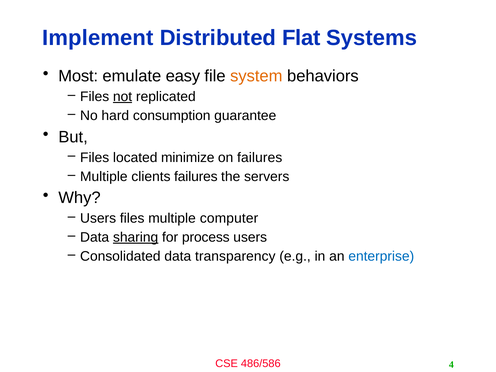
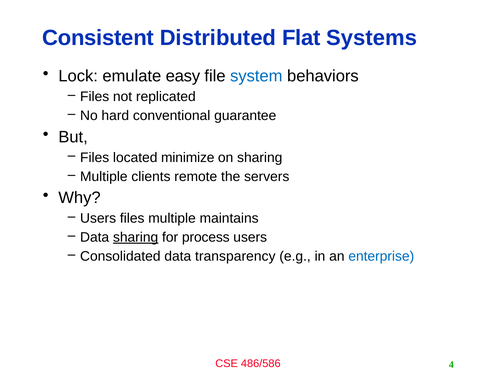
Implement: Implement -> Consistent
Most: Most -> Lock
system colour: orange -> blue
not underline: present -> none
consumption: consumption -> conventional
on failures: failures -> sharing
clients failures: failures -> remote
computer: computer -> maintains
